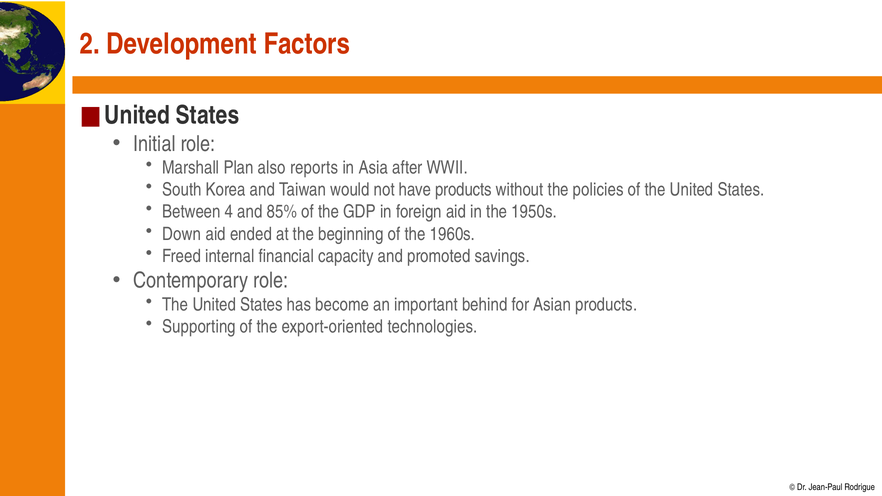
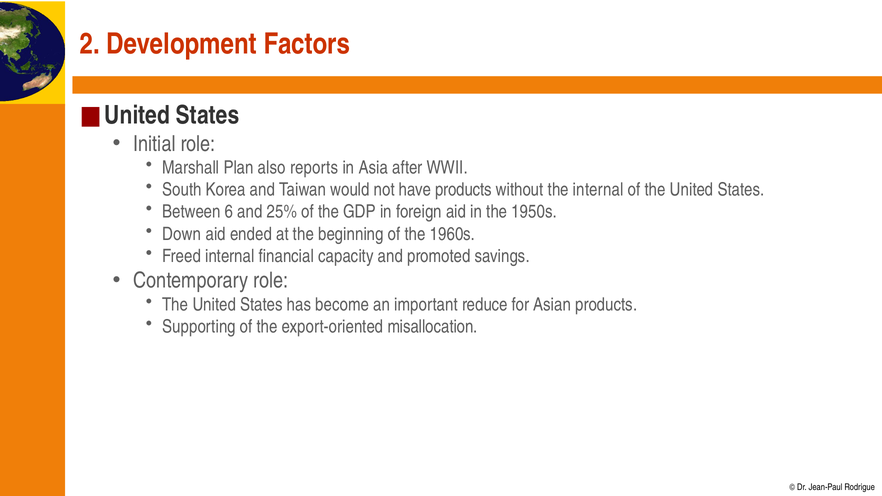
the policies: policies -> internal
4: 4 -> 6
85%: 85% -> 25%
behind: behind -> reduce
technologies: technologies -> misallocation
